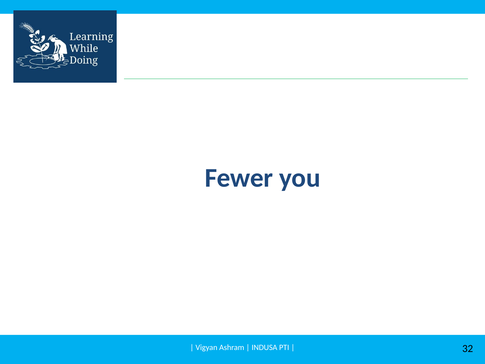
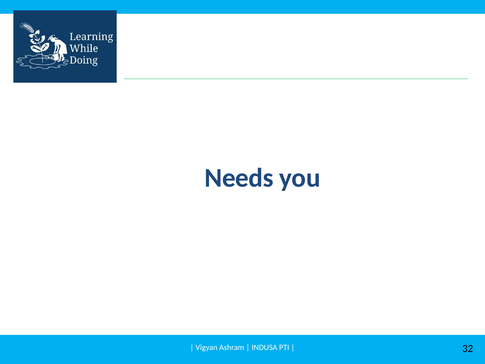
Fewer: Fewer -> Needs
